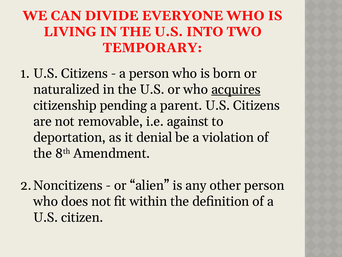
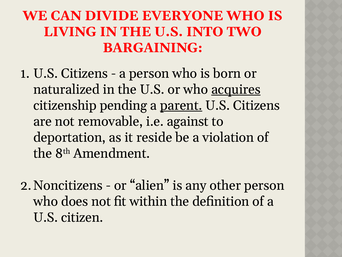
TEMPORARY: TEMPORARY -> BARGAINING
parent underline: none -> present
denial: denial -> reside
